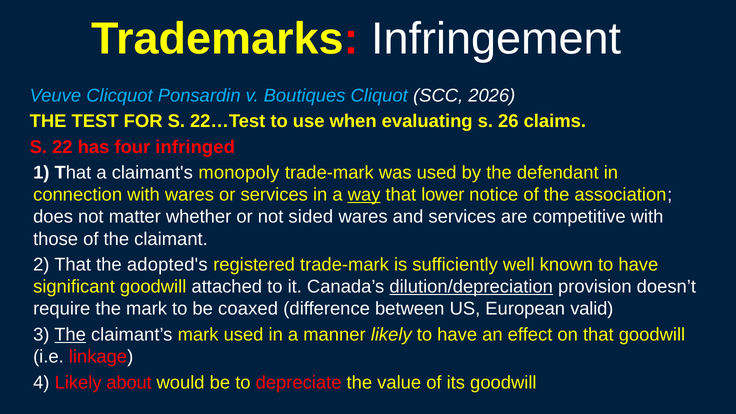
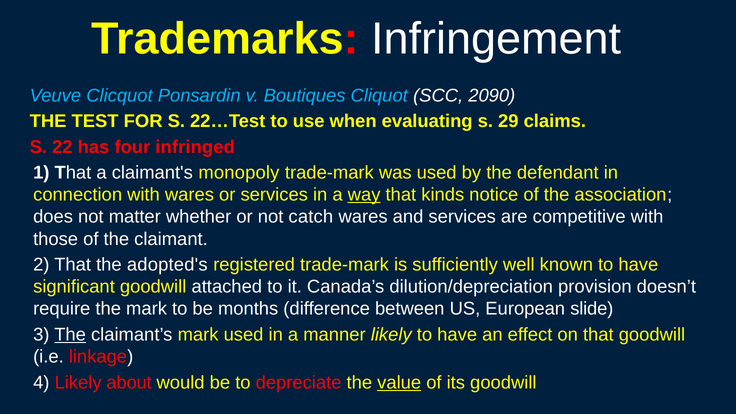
2026: 2026 -> 2090
26: 26 -> 29
lower: lower -> kinds
sided: sided -> catch
dilution/depreciation underline: present -> none
coaxed: coaxed -> months
valid: valid -> slide
value underline: none -> present
